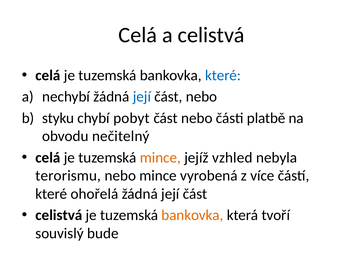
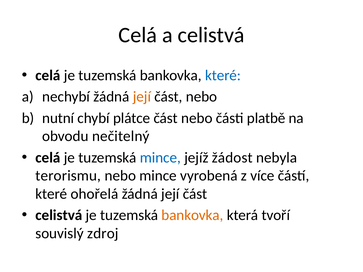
její at (142, 97) colour: blue -> orange
styku: styku -> nutní
pobyt: pobyt -> plátce
mince at (160, 158) colour: orange -> blue
vzhled: vzhled -> žádost
bude: bude -> zdroj
